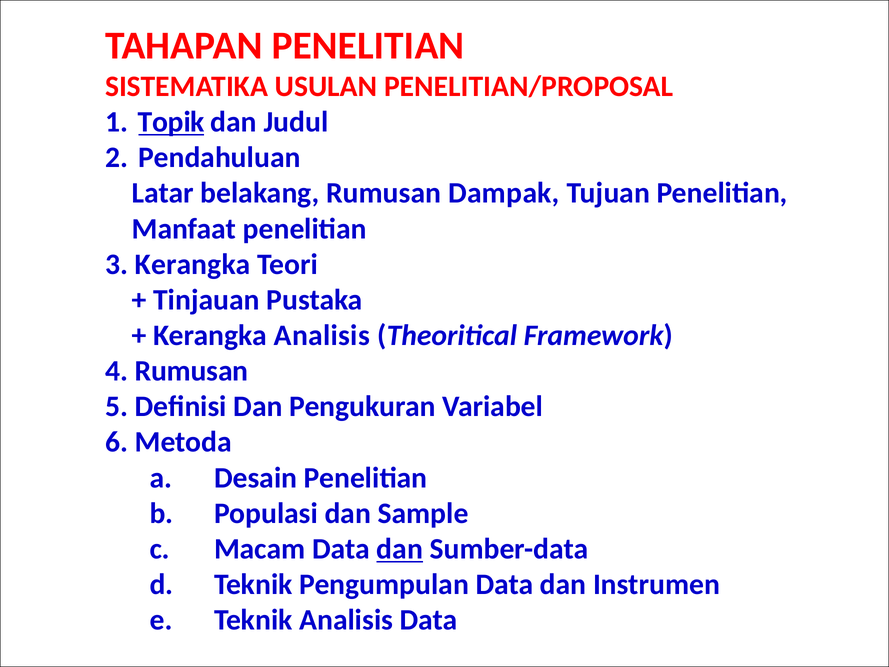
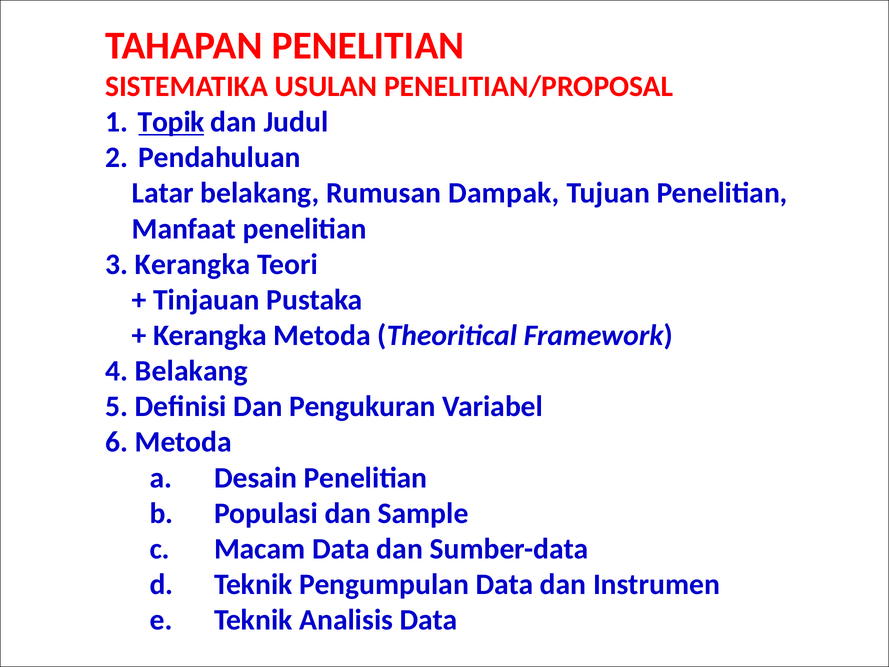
Kerangka Analisis: Analisis -> Metoda
4 Rumusan: Rumusan -> Belakang
dan at (400, 549) underline: present -> none
